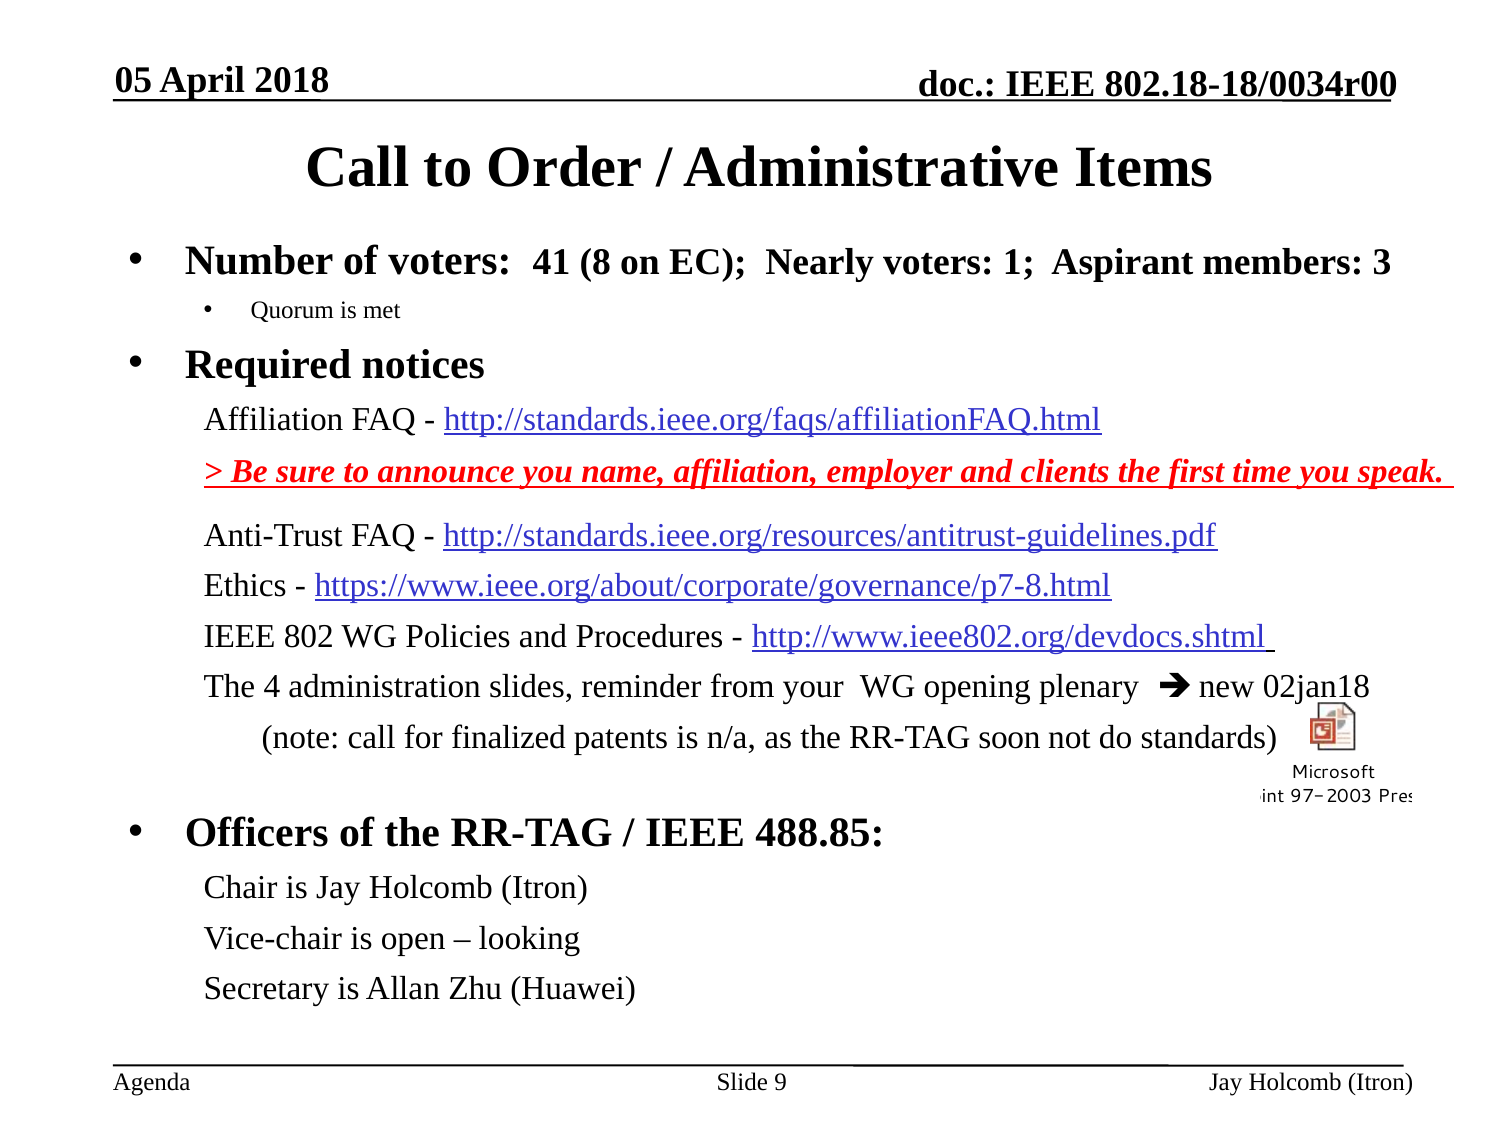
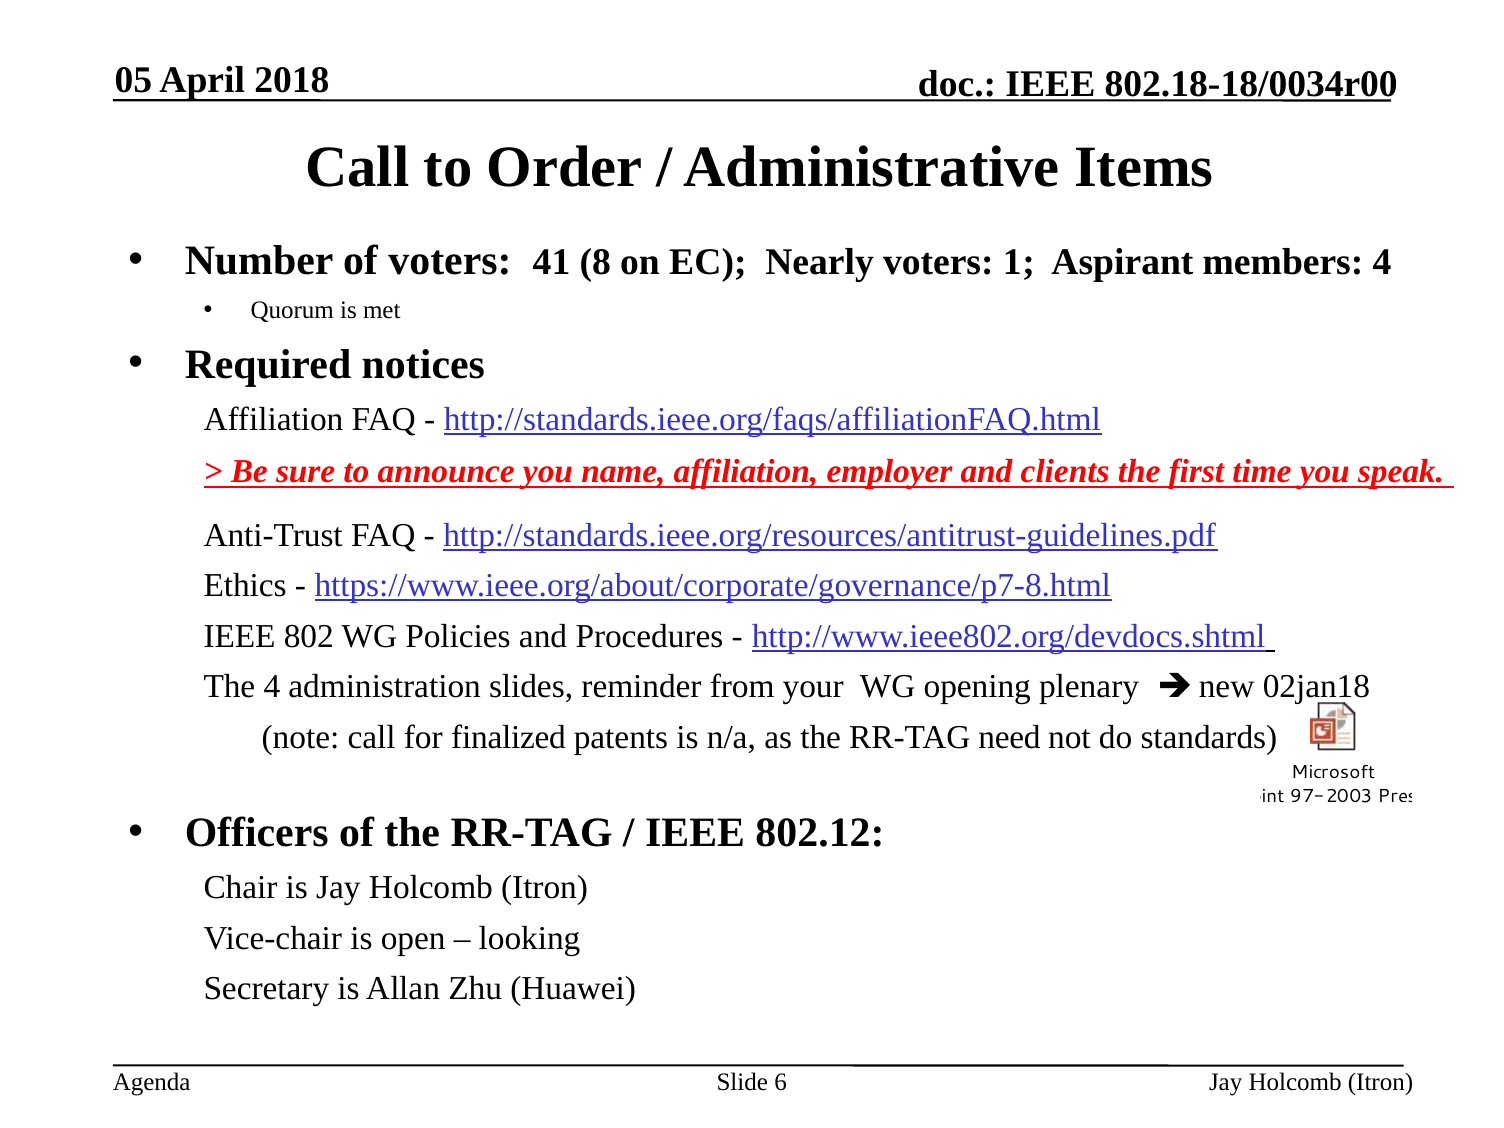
members 3: 3 -> 4
soon: soon -> need
488.85: 488.85 -> 802.12
9: 9 -> 6
